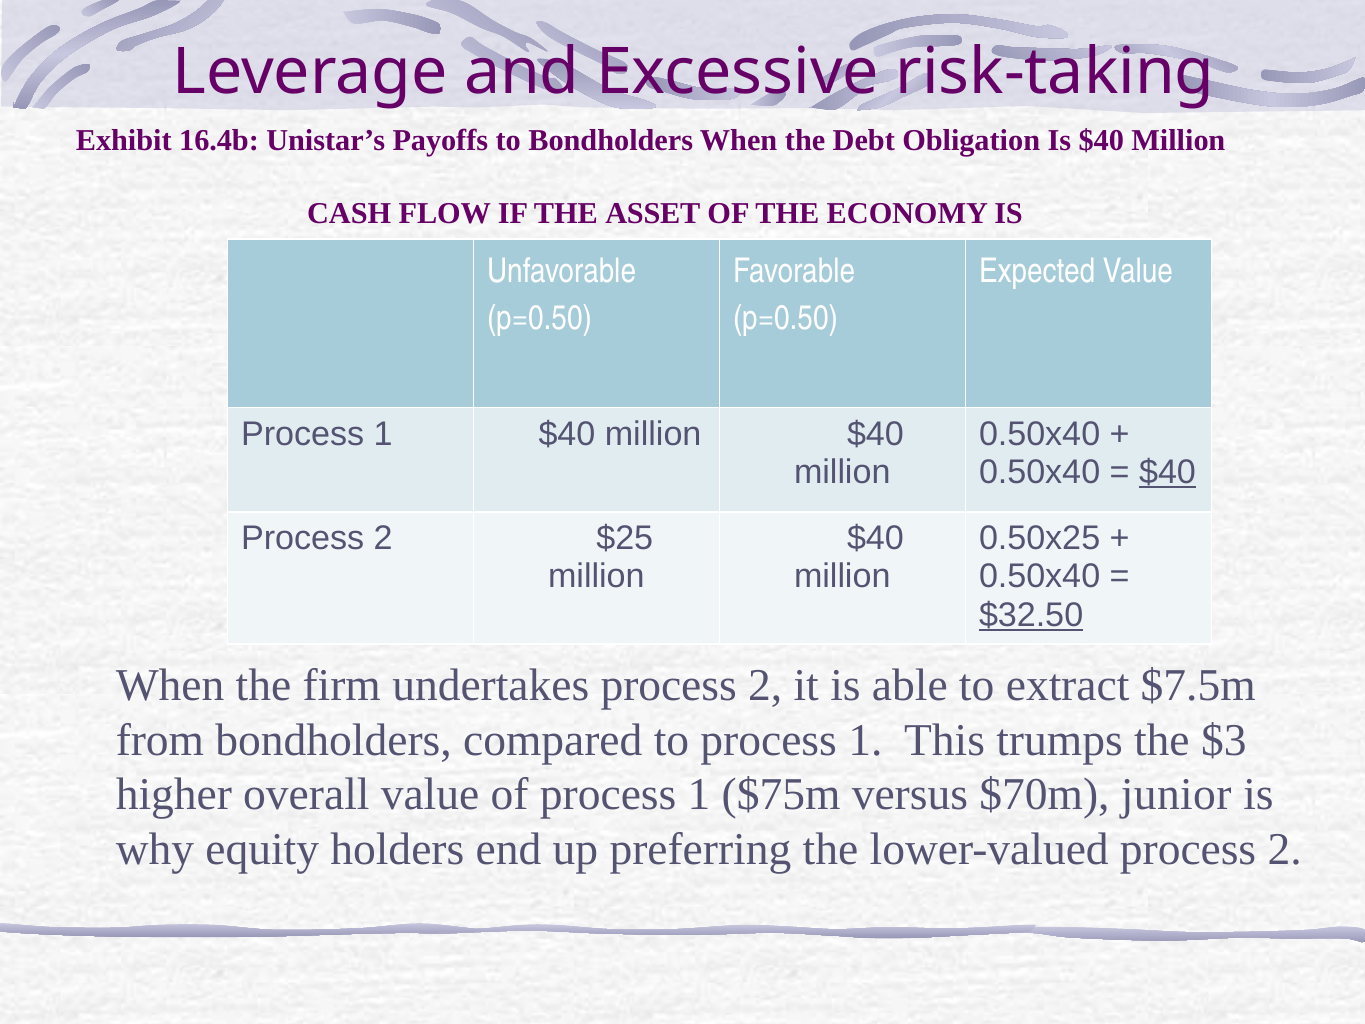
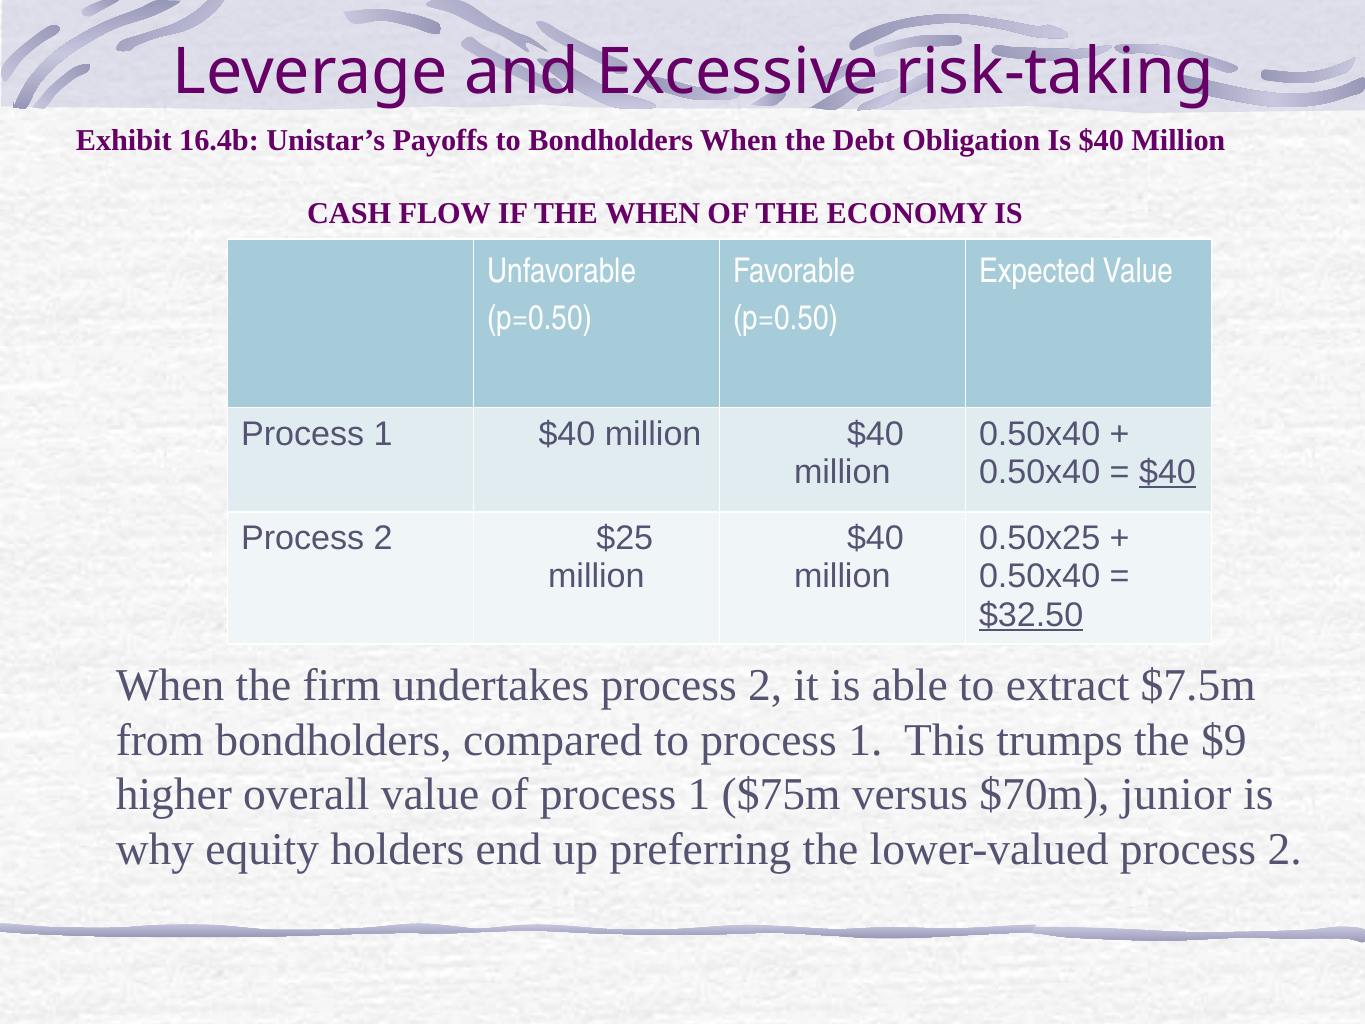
THE ASSET: ASSET -> WHEN
$3: $3 -> $9
